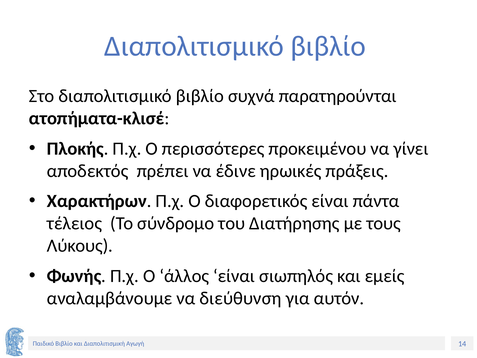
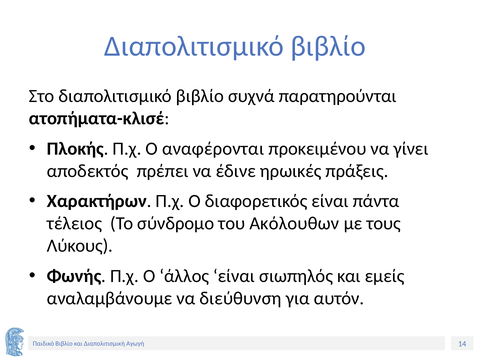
περισσότερες: περισσότερες -> αναφέρονται
Διατήρησης: Διατήρησης -> Ακόλουθων
